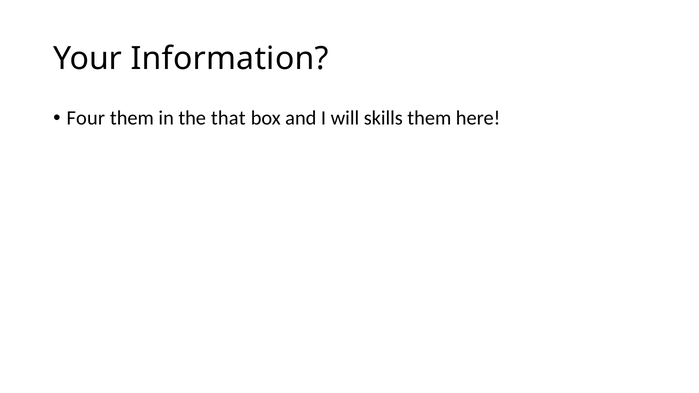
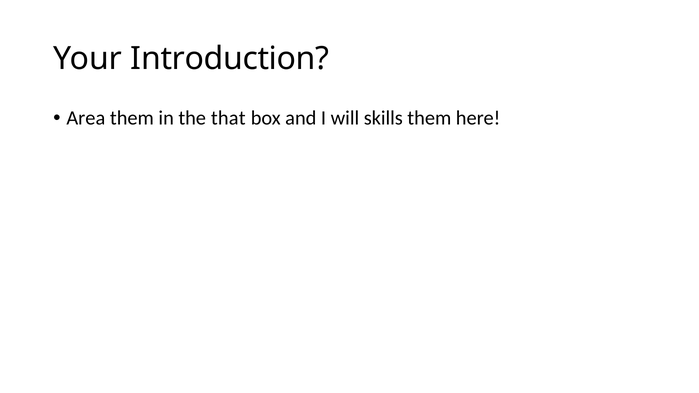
Information: Information -> Introduction
Four: Four -> Area
